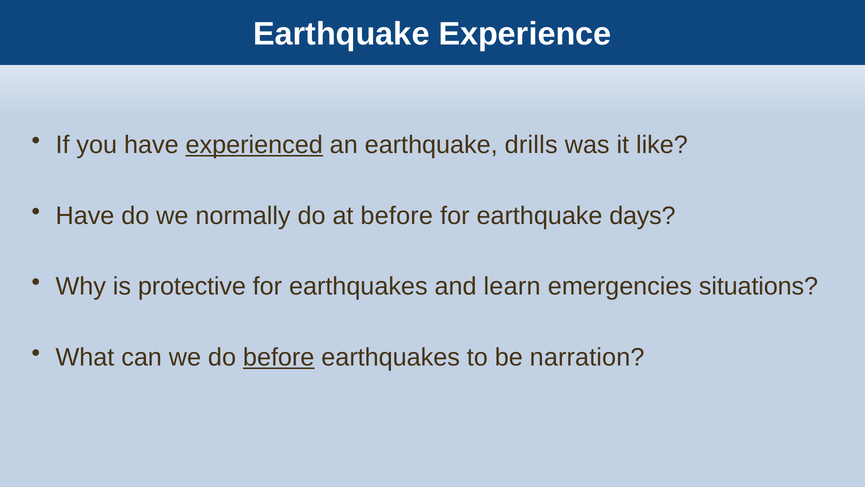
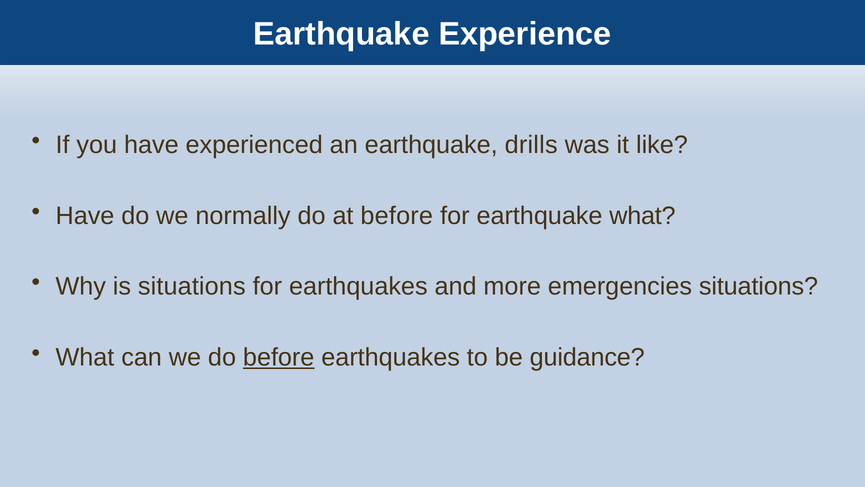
experienced underline: present -> none
earthquake days: days -> what
is protective: protective -> situations
learn: learn -> more
narration: narration -> guidance
